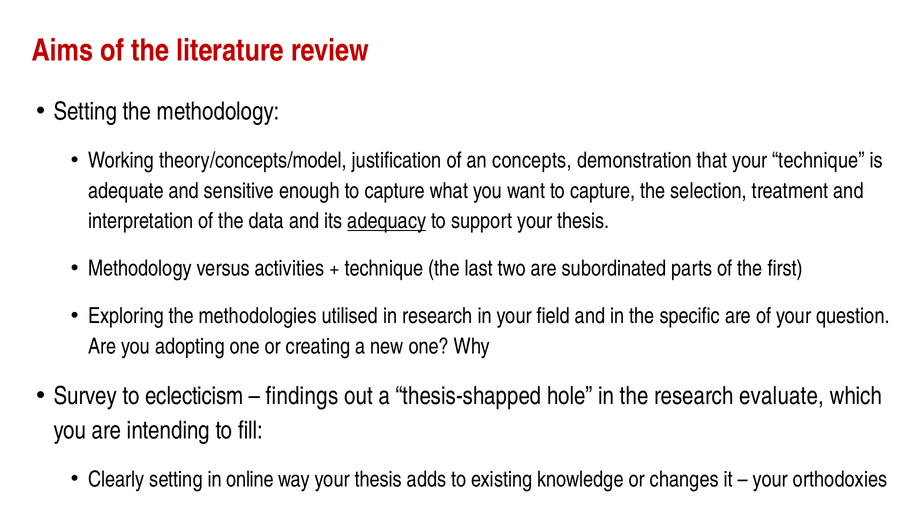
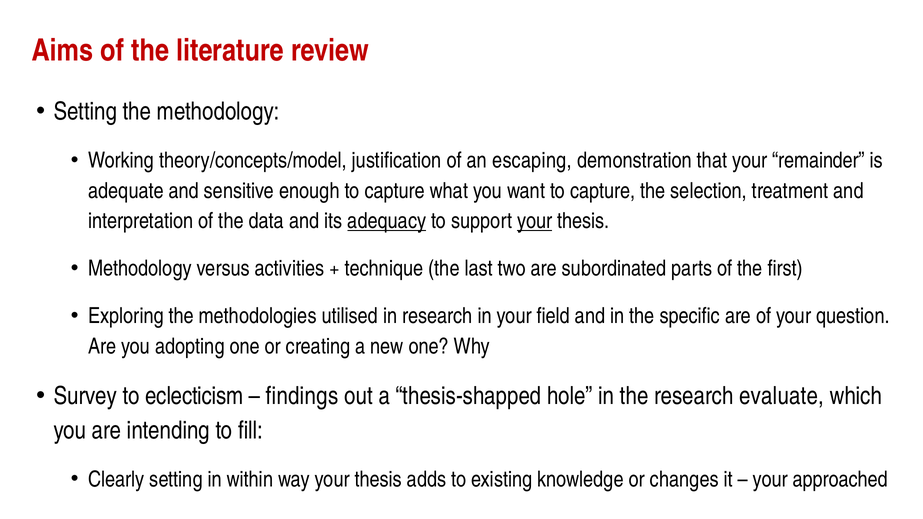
concepts: concepts -> escaping
your technique: technique -> remainder
your at (535, 221) underline: none -> present
online: online -> within
orthodoxies: orthodoxies -> approached
